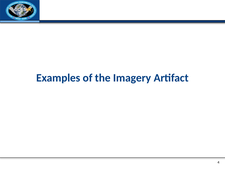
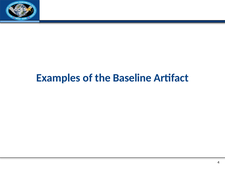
Imagery: Imagery -> Baseline
